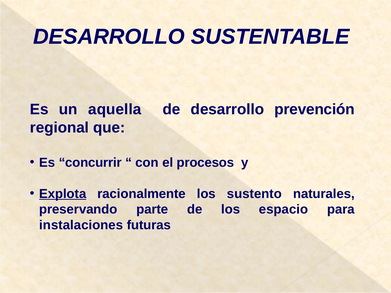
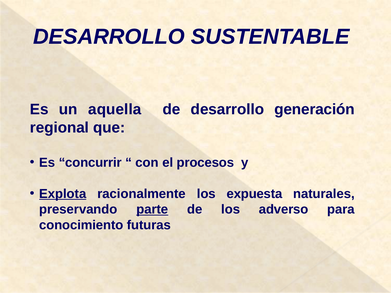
prevención: prevención -> generación
sustento: sustento -> expuesta
parte underline: none -> present
espacio: espacio -> adverso
instalaciones: instalaciones -> conocimiento
